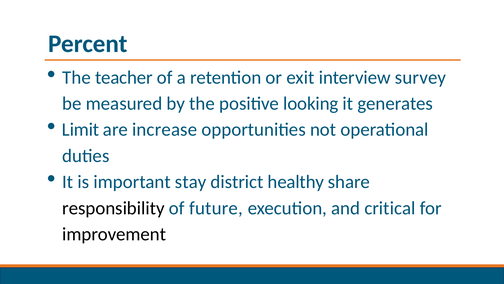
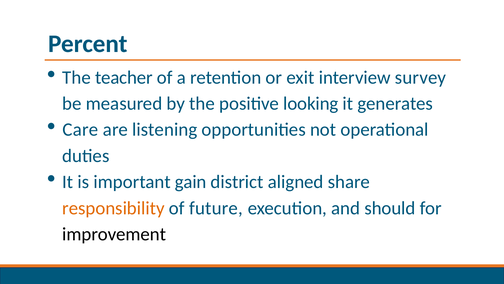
Limit: Limit -> Care
increase: increase -> listening
stay: stay -> gain
healthy: healthy -> aligned
responsibility colour: black -> orange
critical: critical -> should
